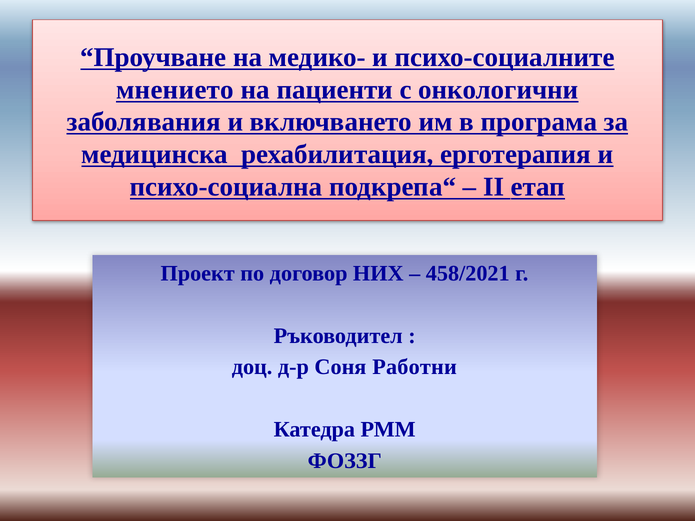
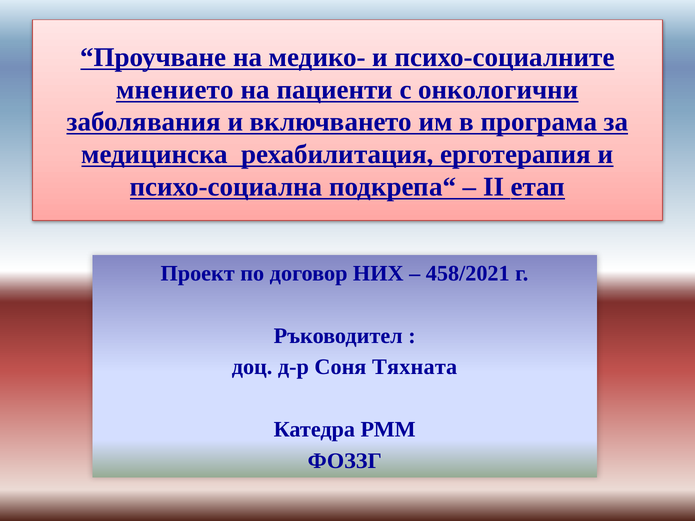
Работни: Работни -> Тяхната
